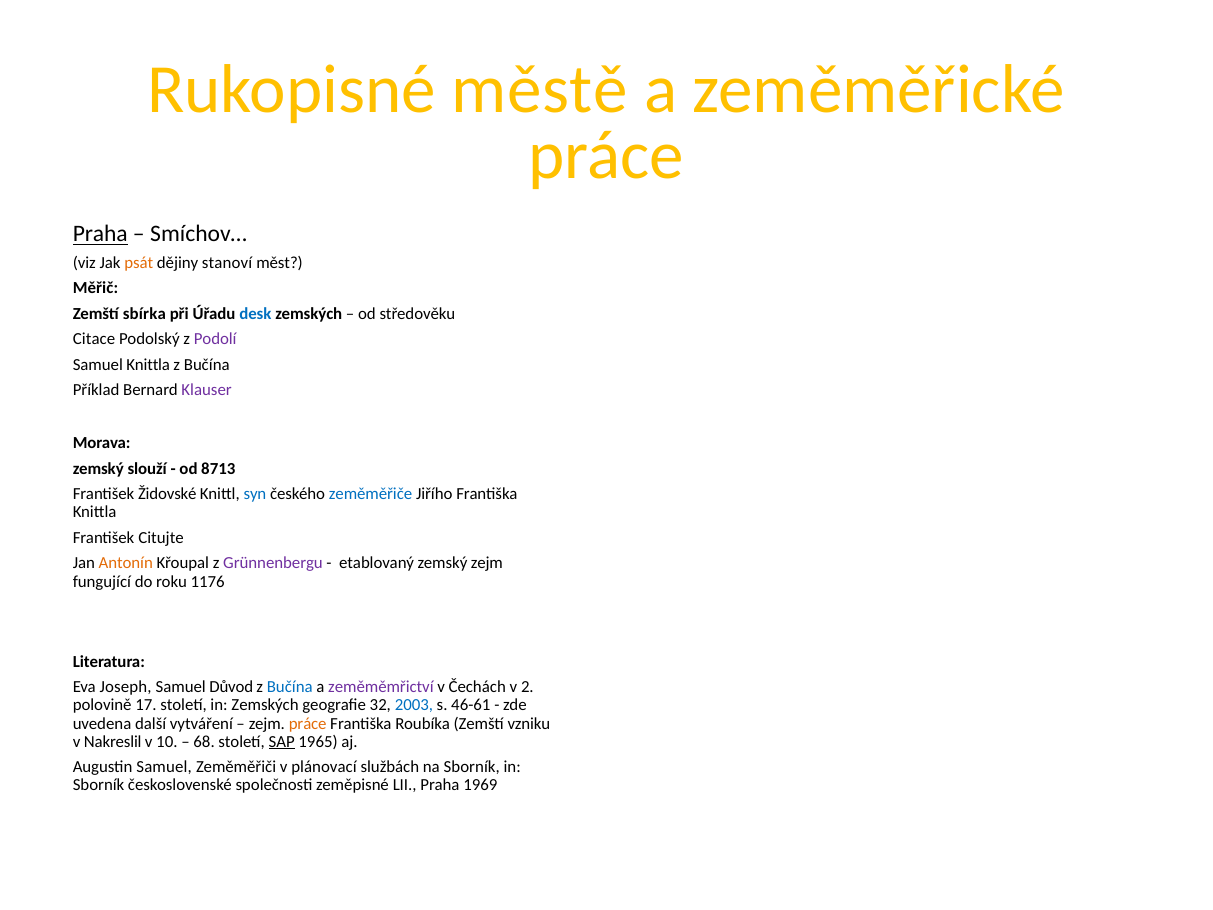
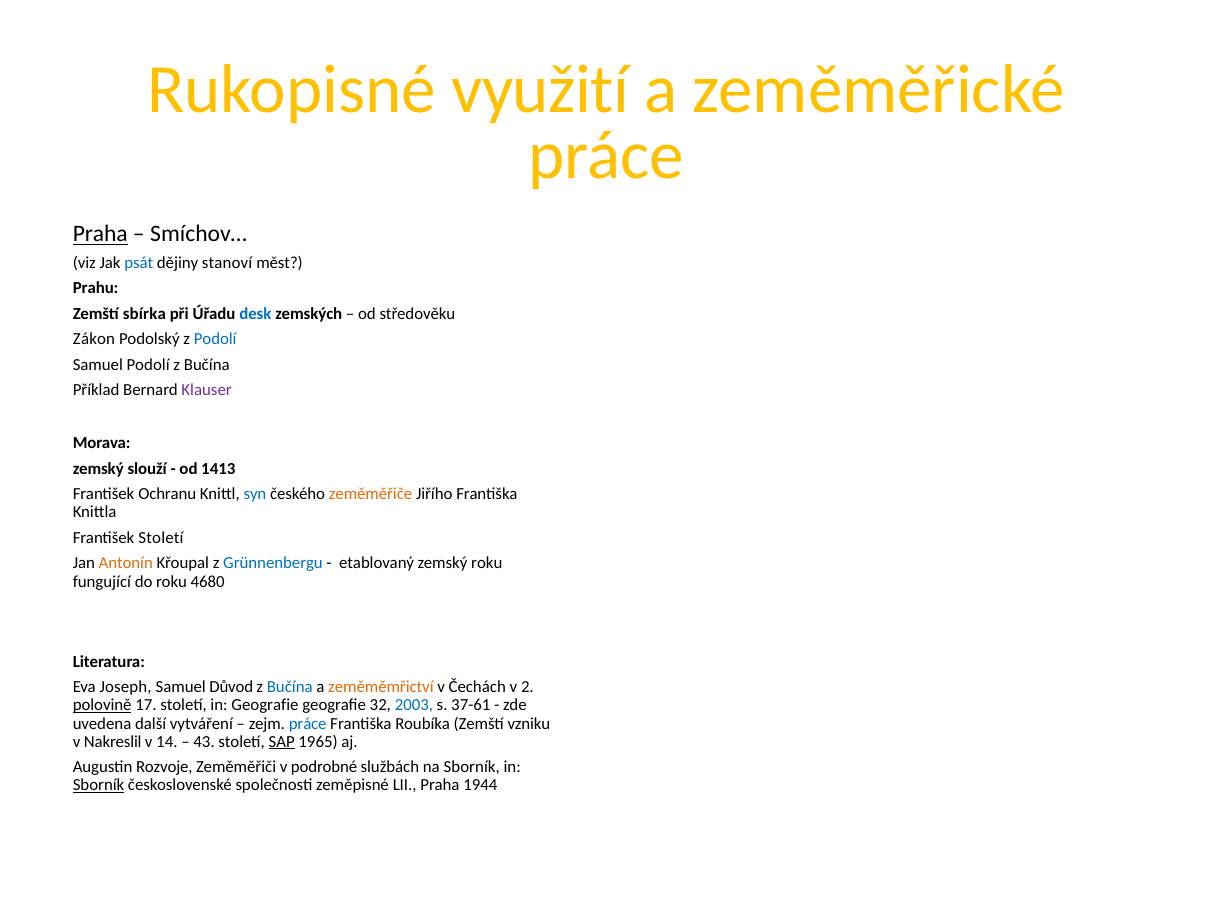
městě: městě -> využití
psát colour: orange -> blue
Měřič: Měřič -> Prahu
Citace: Citace -> Zákon
Podolí at (215, 339) colour: purple -> blue
Samuel Knittla: Knittla -> Podolí
8713: 8713 -> 1413
Židovské: Židovské -> Ochranu
zeměměřiče colour: blue -> orange
František Citujte: Citujte -> Století
Grünnenbergu colour: purple -> blue
zemský zejm: zejm -> roku
1176: 1176 -> 4680
zeměměmřictví colour: purple -> orange
polovině underline: none -> present
in Zemských: Zemských -> Geografie
46-61: 46-61 -> 37-61
práce at (308, 723) colour: orange -> blue
10: 10 -> 14
68: 68 -> 43
Augustin Samuel: Samuel -> Rozvoje
plánovací: plánovací -> podrobné
Sborník at (99, 785) underline: none -> present
1969: 1969 -> 1944
